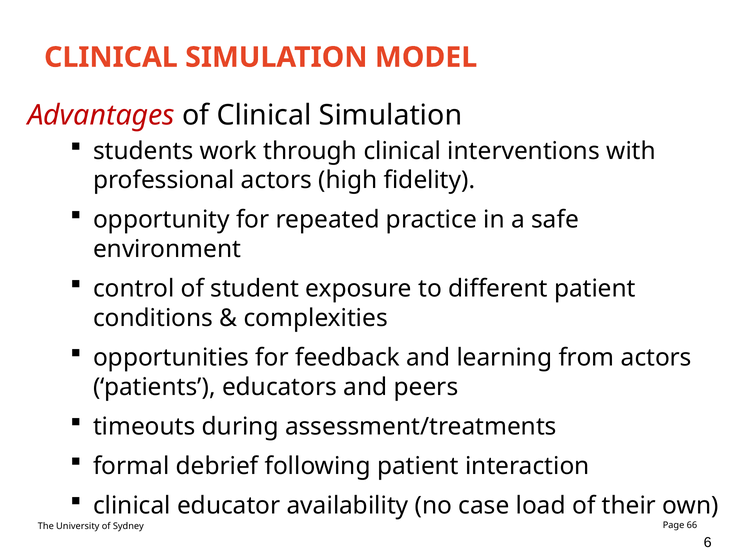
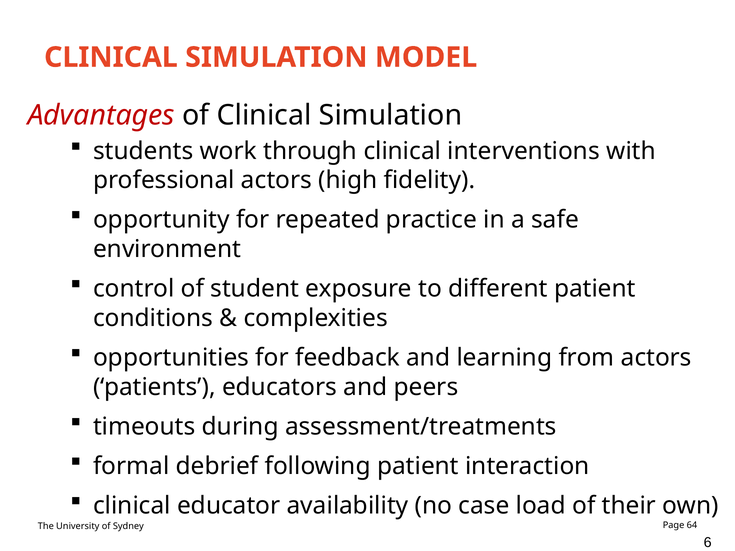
66: 66 -> 64
